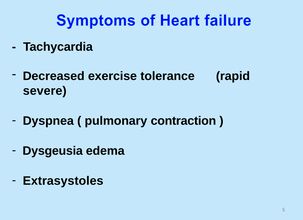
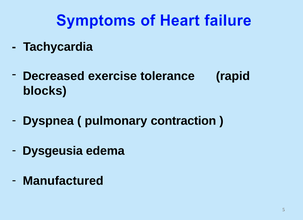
severe: severe -> blocks
Extrasystoles: Extrasystoles -> Manufactured
